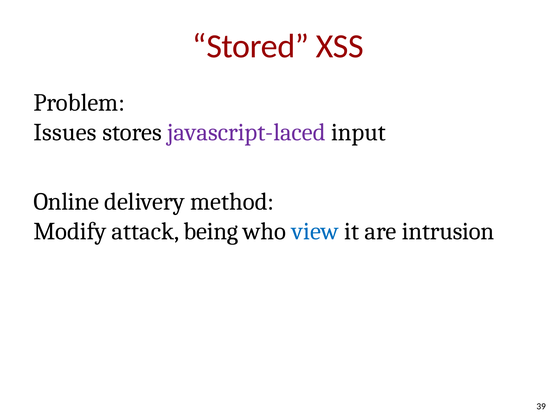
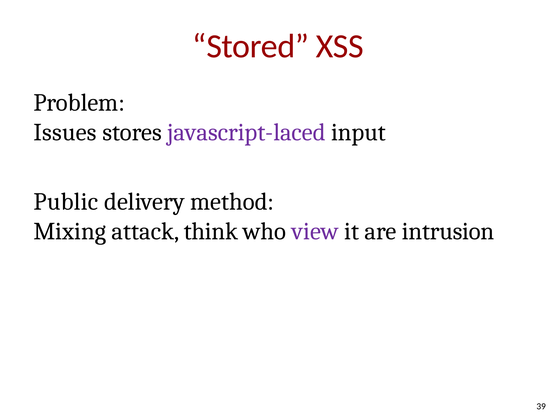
Online: Online -> Public
Modify: Modify -> Mixing
being: being -> think
view colour: blue -> purple
